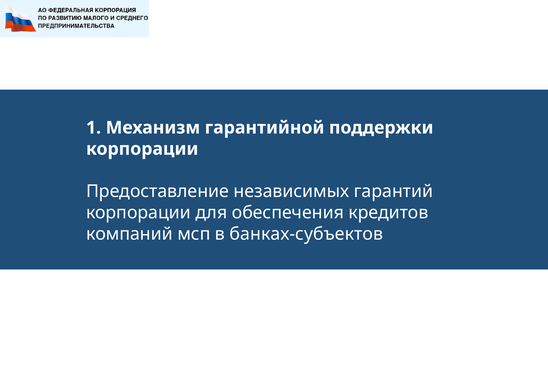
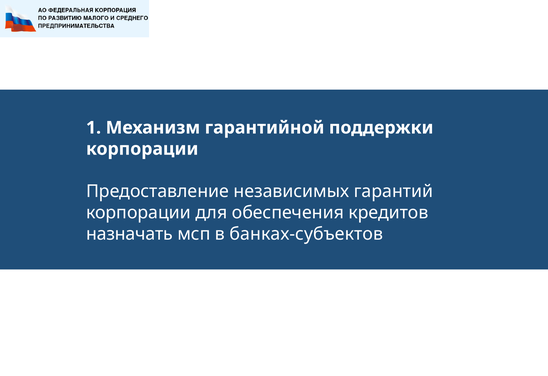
компаний: компаний -> назначать
